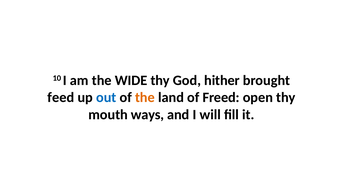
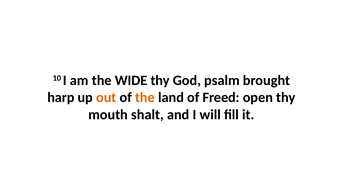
hither: hither -> psalm
feed: feed -> harp
out colour: blue -> orange
ways: ways -> shalt
